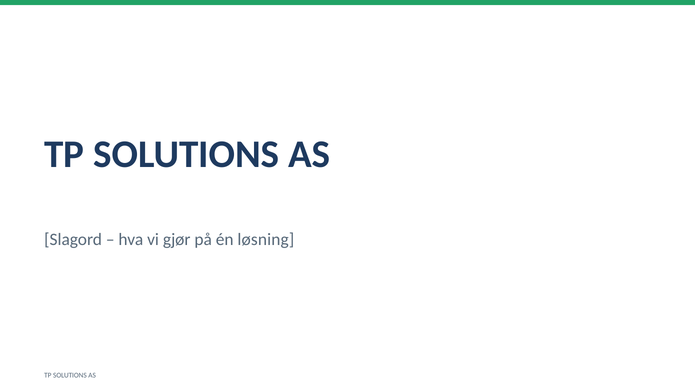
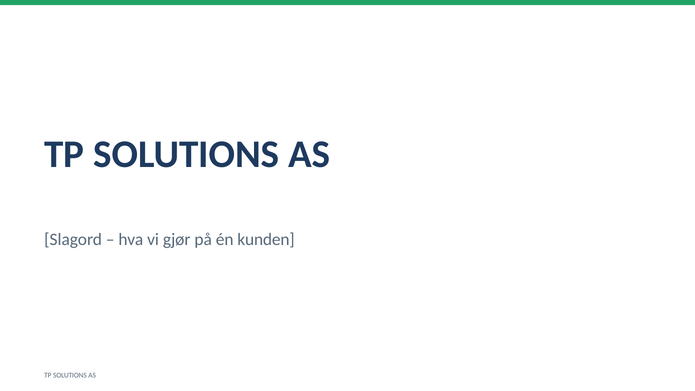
løsning: løsning -> kunden
